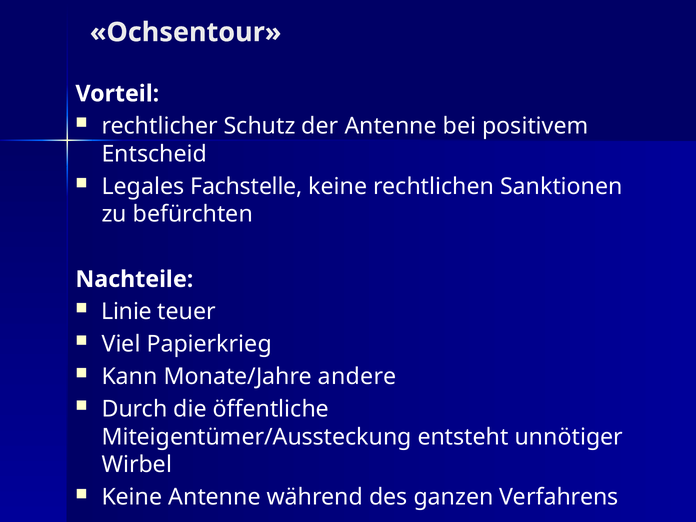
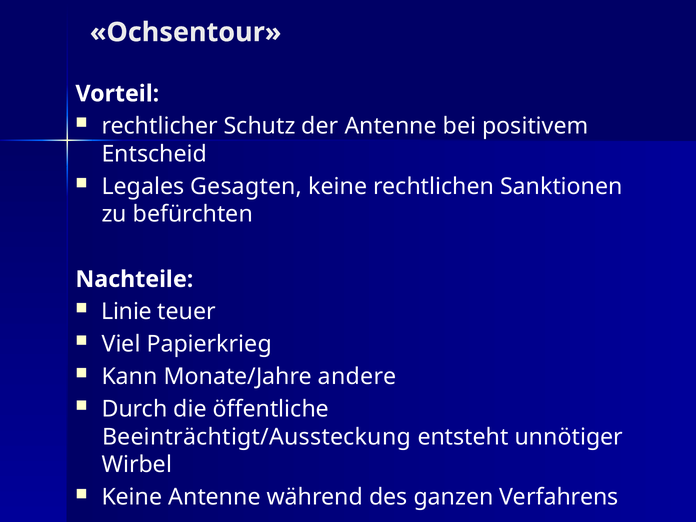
Fachstelle: Fachstelle -> Gesagten
Miteigentümer/Aussteckung: Miteigentümer/Aussteckung -> Beeinträchtigt/Aussteckung
